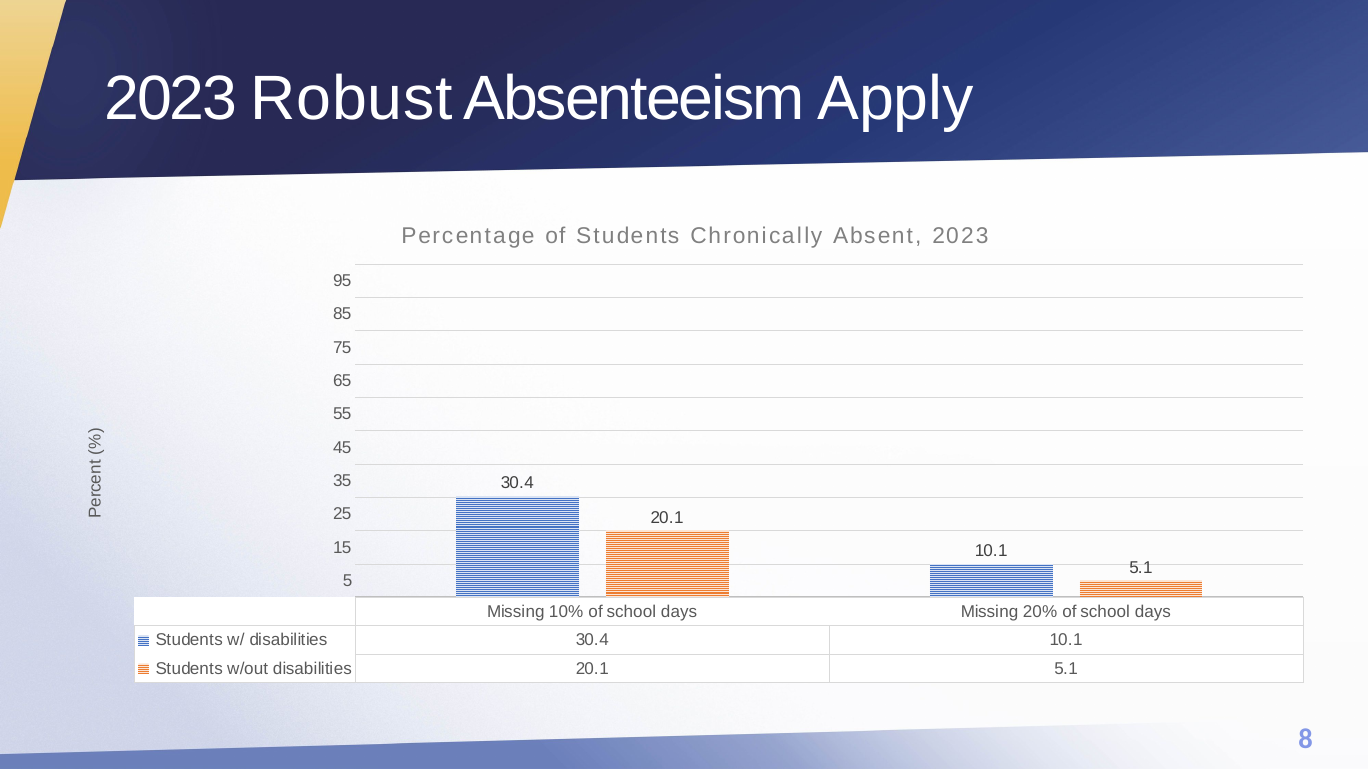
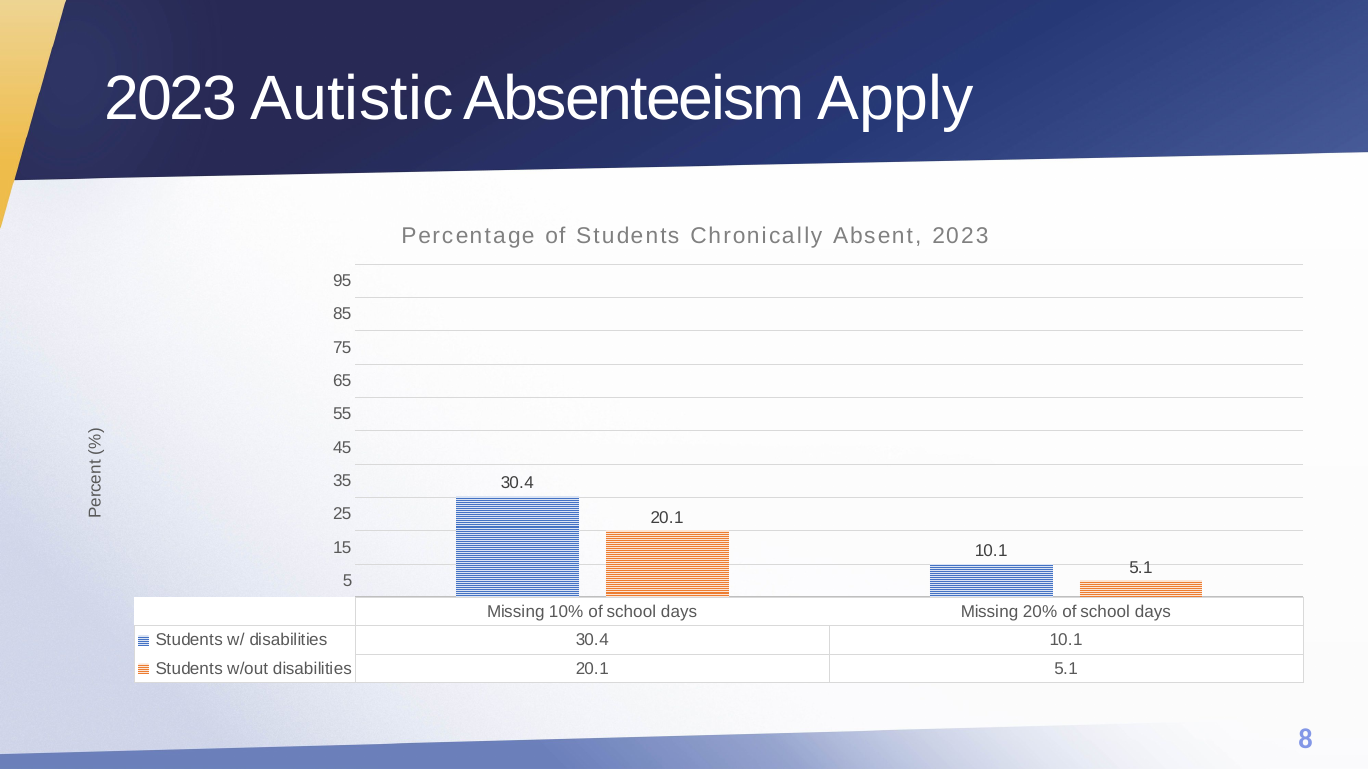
Robust: Robust -> Autistic
